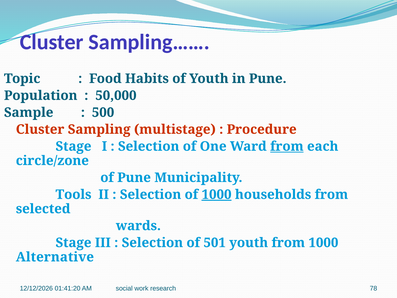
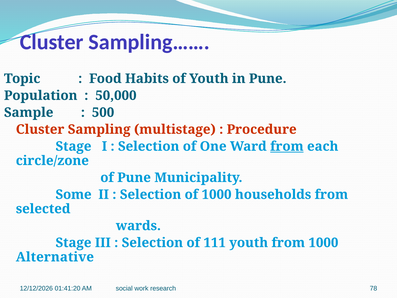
Tools: Tools -> Some
1000 at (217, 194) underline: present -> none
501: 501 -> 111
